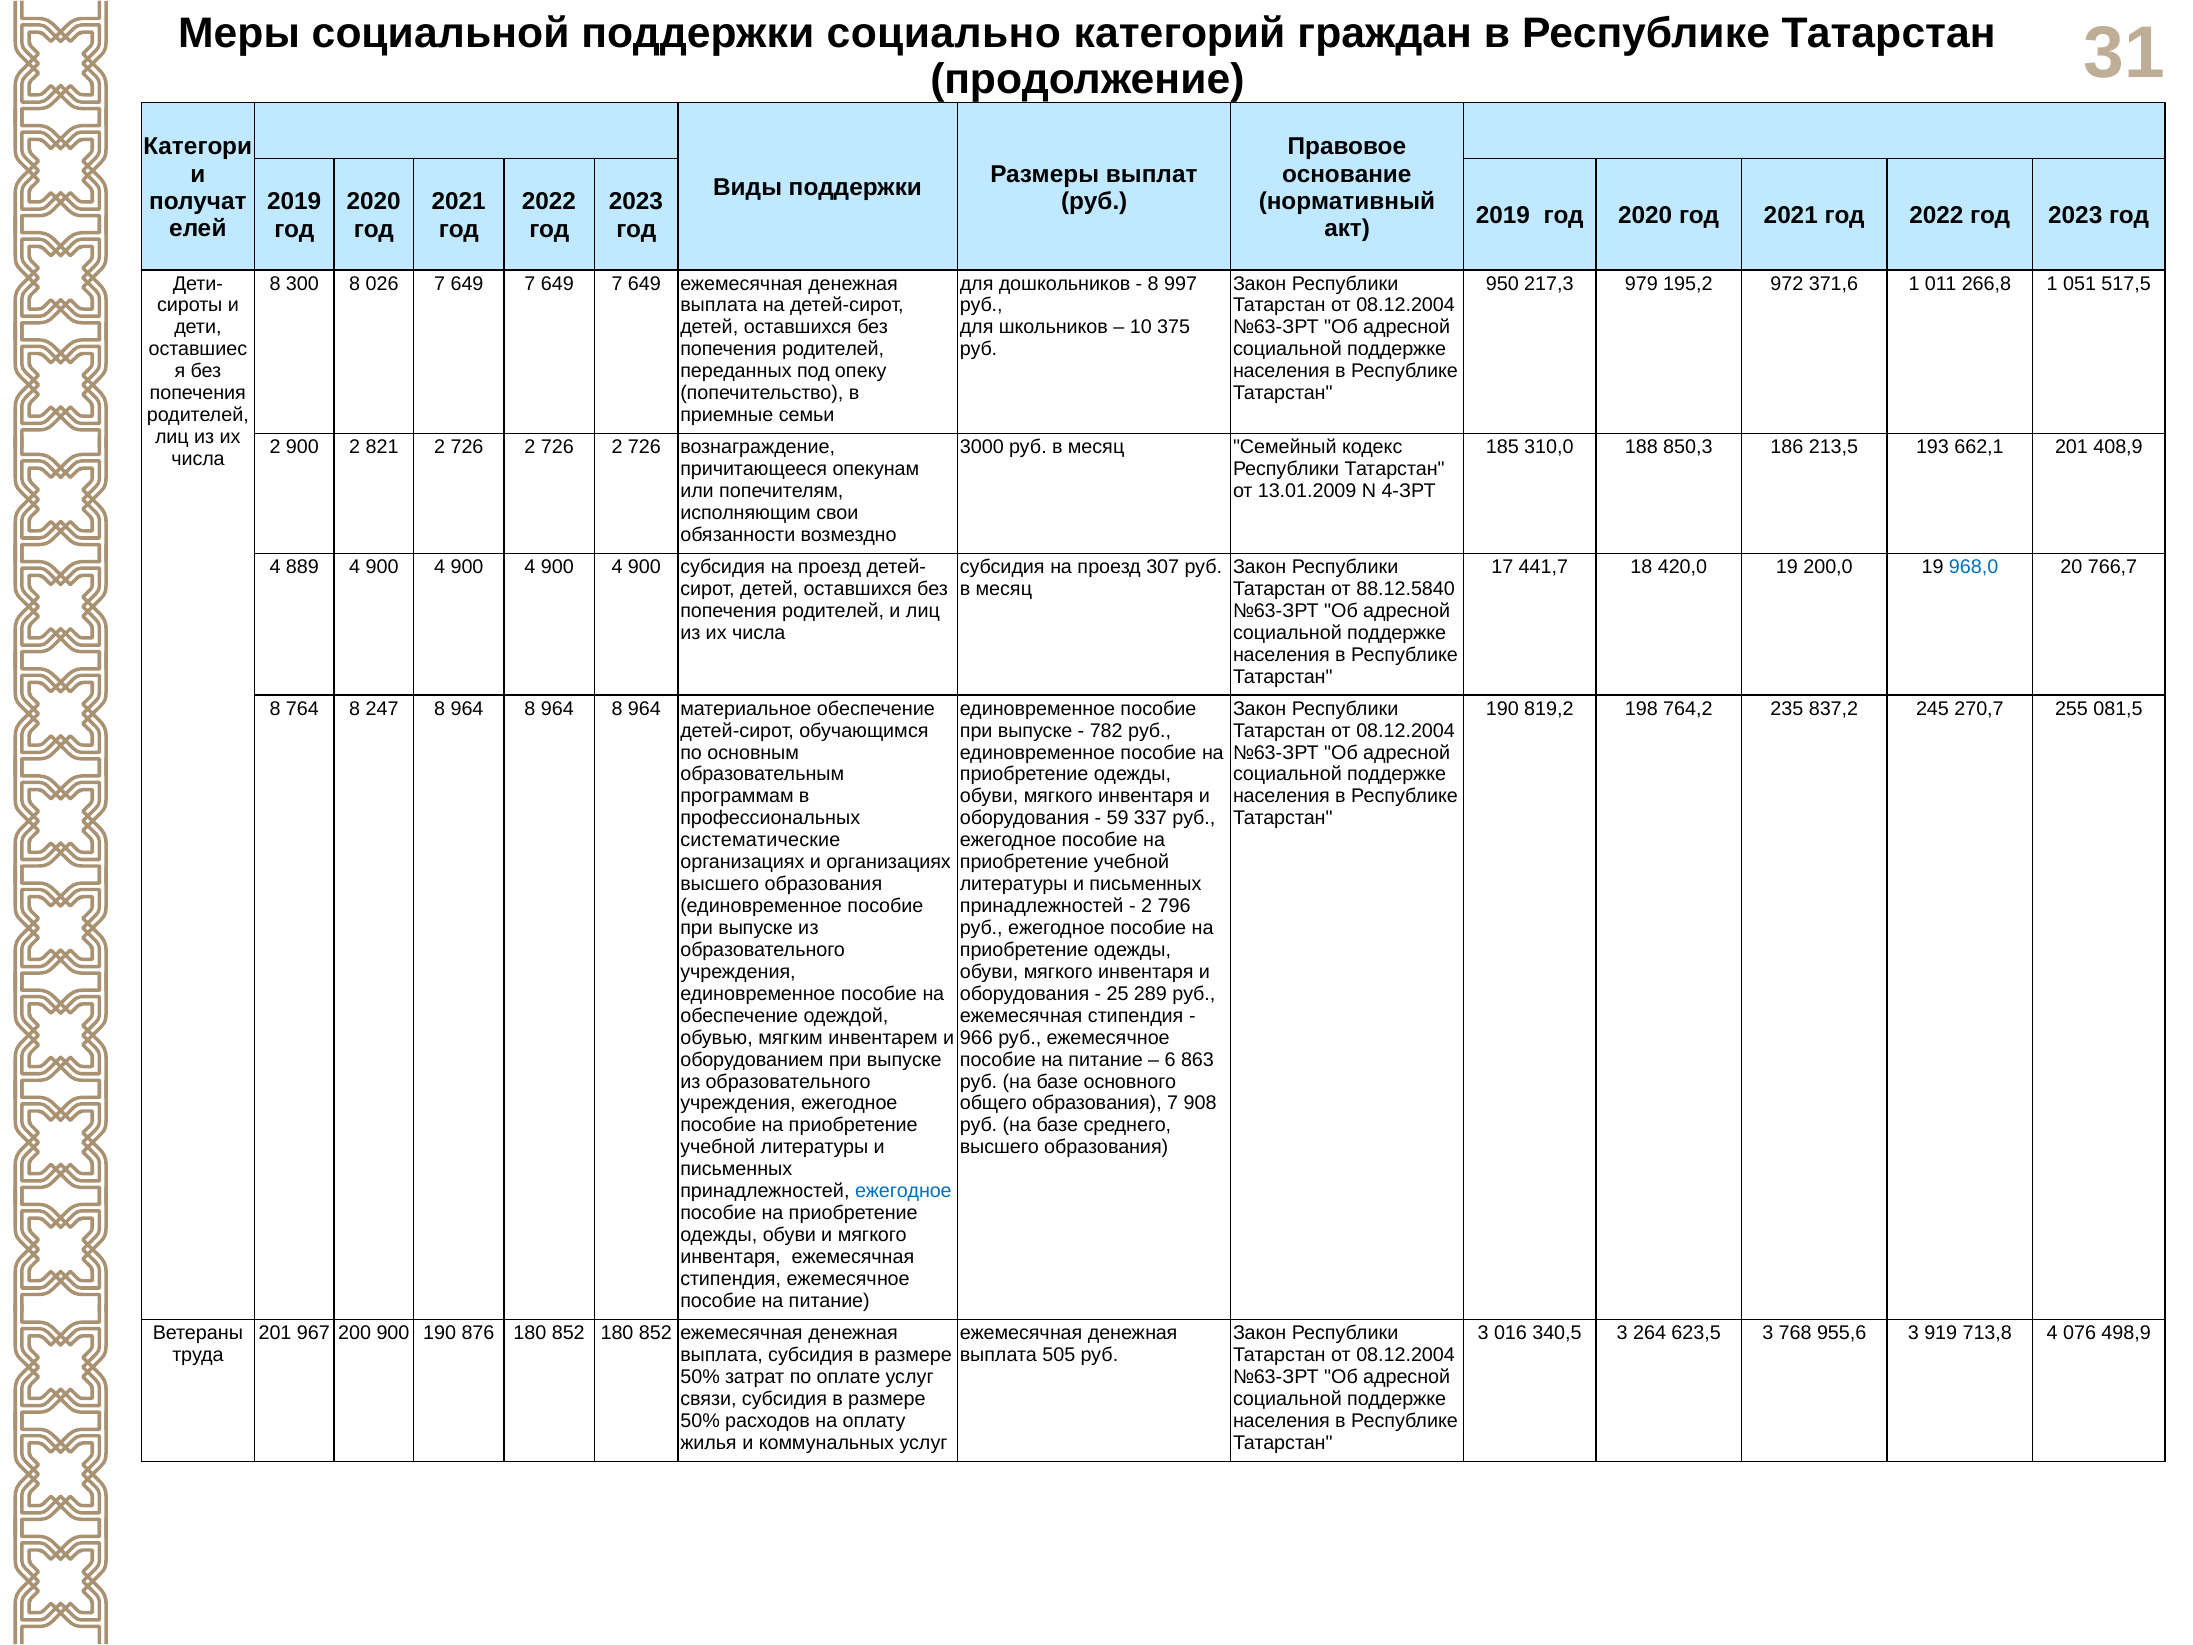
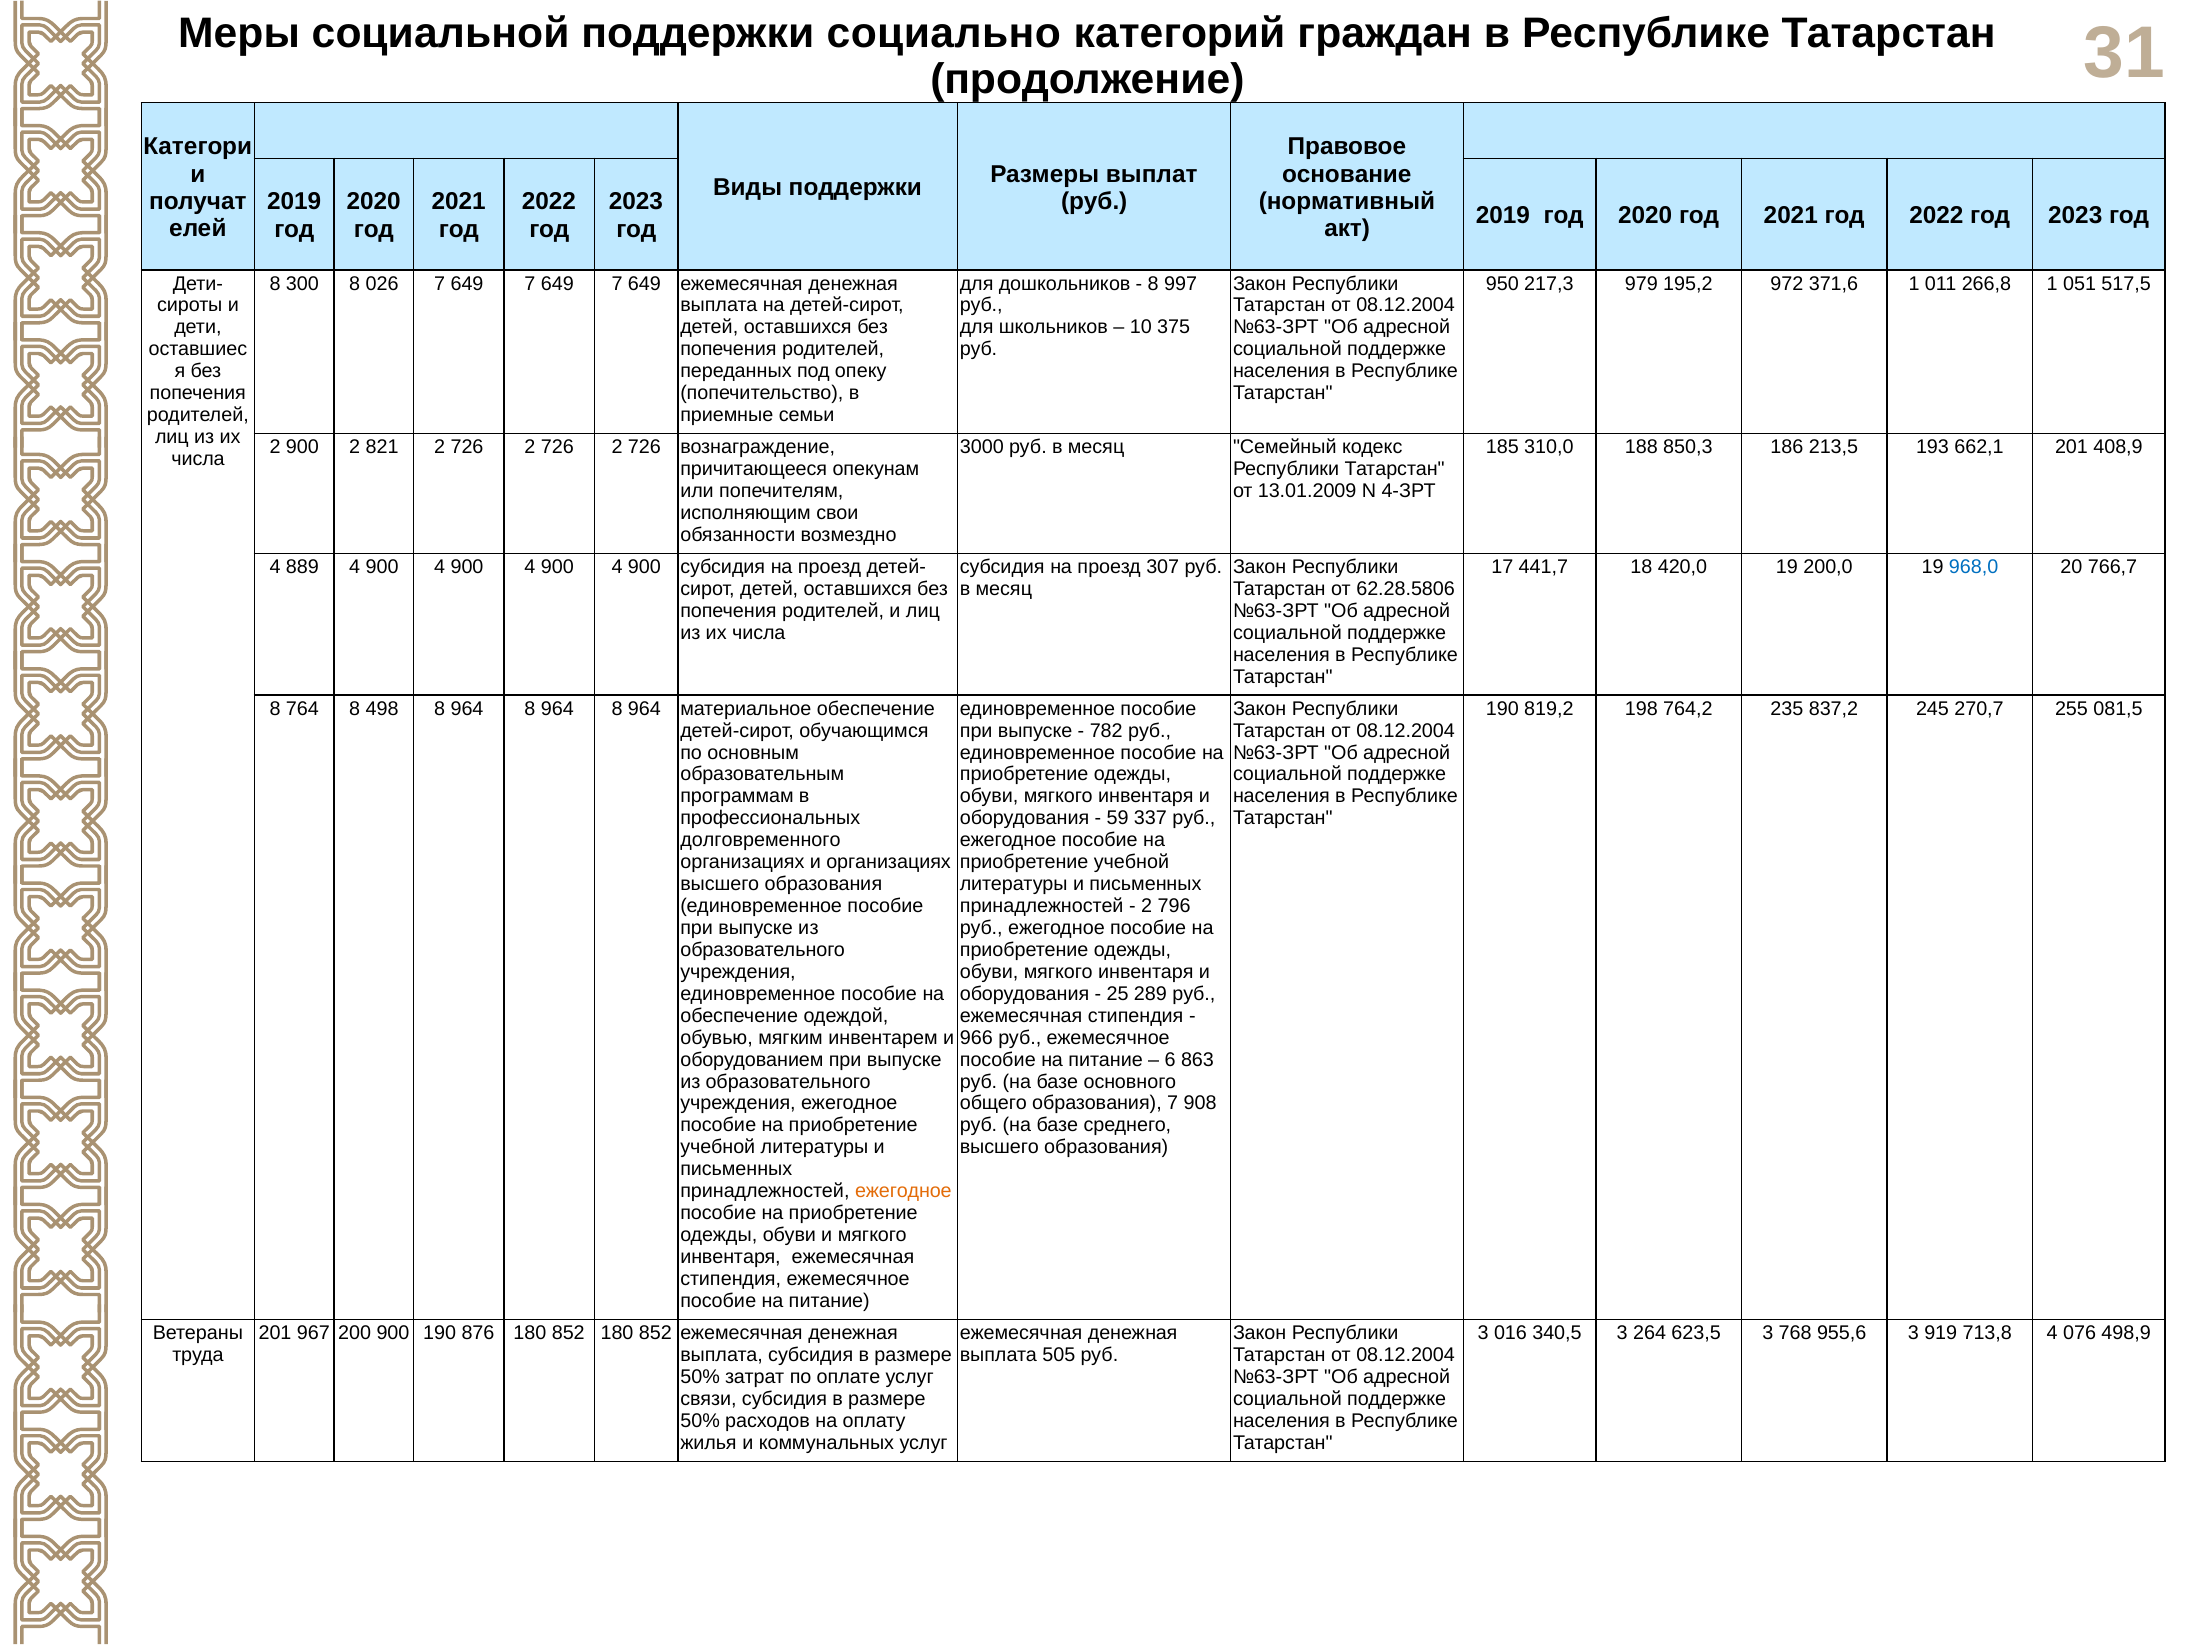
88.12.5840: 88.12.5840 -> 62.28.5806
247: 247 -> 498
систематические: систематические -> долговременного
ежегодное at (903, 1191) colour: blue -> orange
